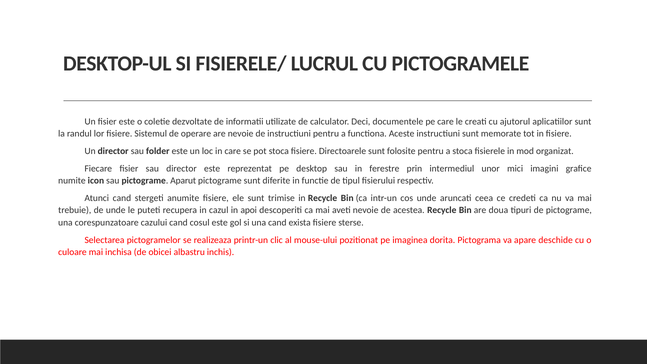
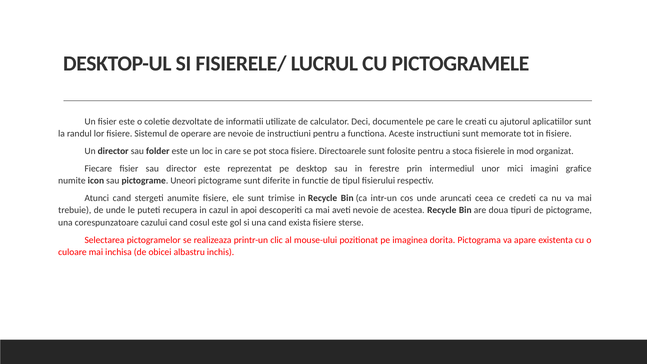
Aparut: Aparut -> Uneori
deschide: deschide -> existenta
